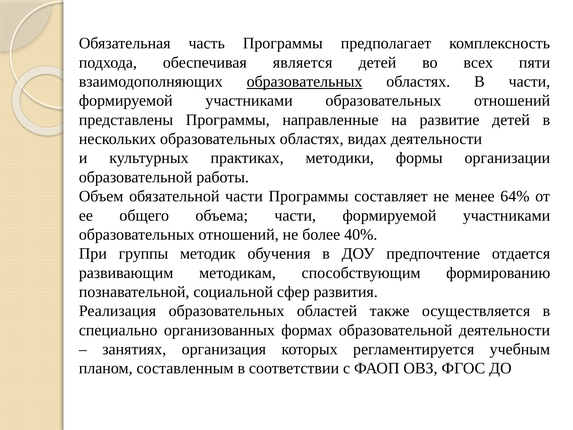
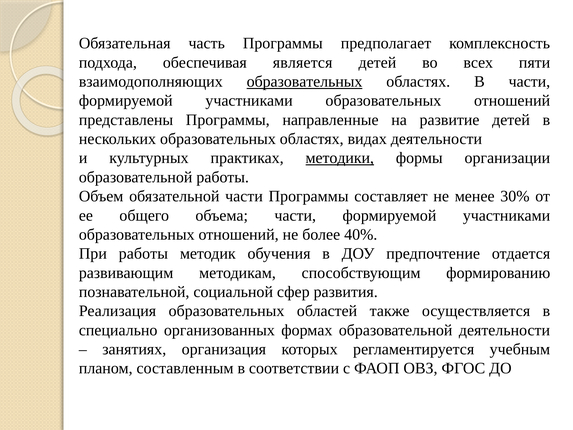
методики underline: none -> present
64%: 64% -> 30%
При группы: группы -> работы
